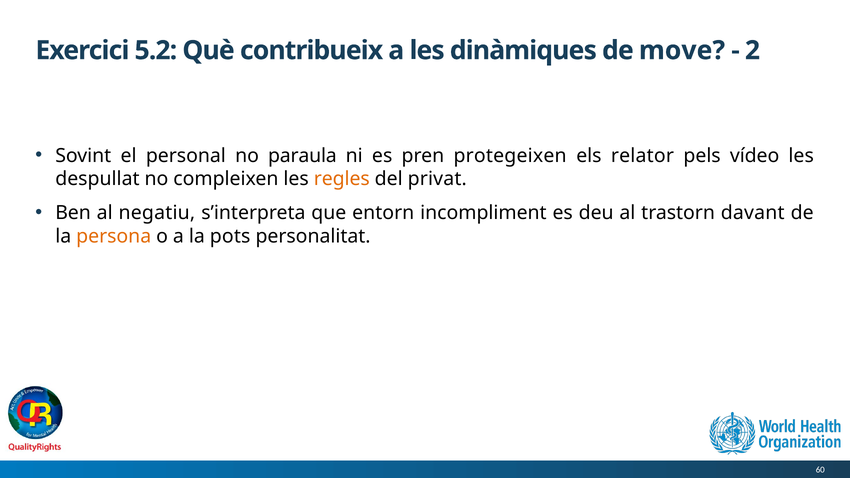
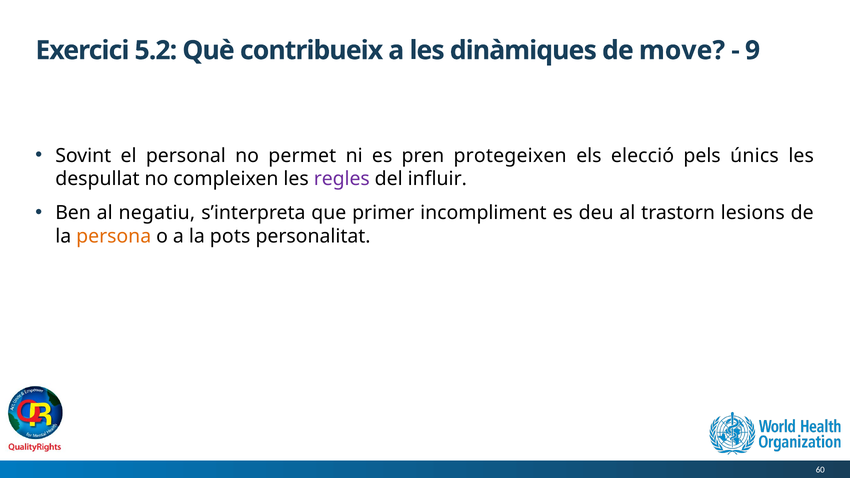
2: 2 -> 9
paraula: paraula -> permet
relator: relator -> elecció
vídeo: vídeo -> únics
regles colour: orange -> purple
privat: privat -> influir
entorn: entorn -> primer
davant: davant -> lesions
